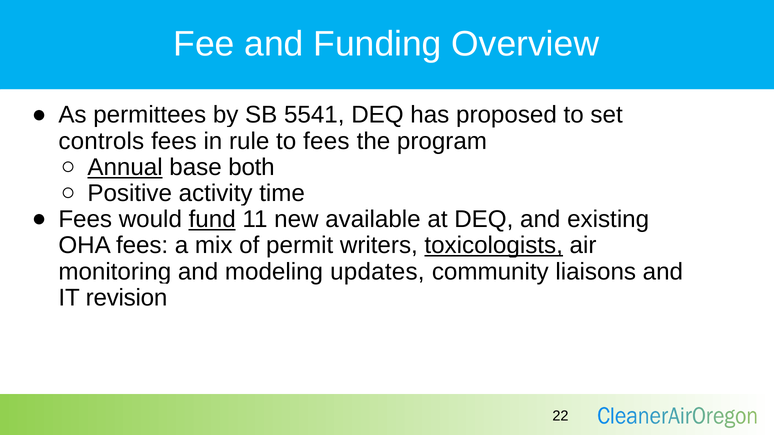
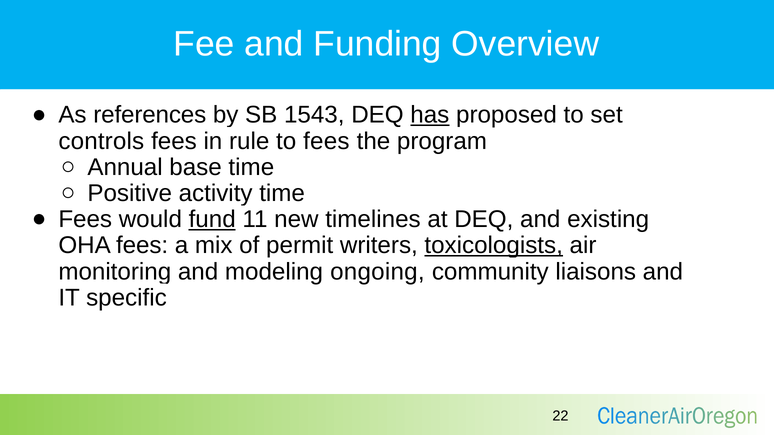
permittees: permittees -> references
5541: 5541 -> 1543
has underline: none -> present
Annual underline: present -> none
base both: both -> time
available: available -> timelines
updates: updates -> ongoing
revision: revision -> specific
